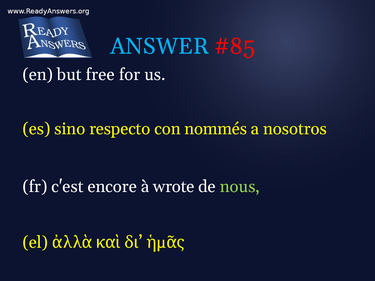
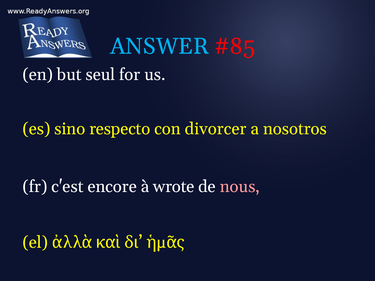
free: free -> seul
nommés: nommés -> divorcer
nous colour: light green -> pink
